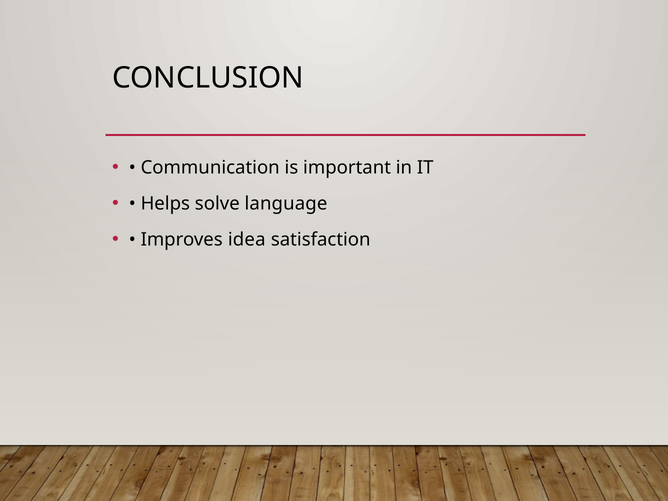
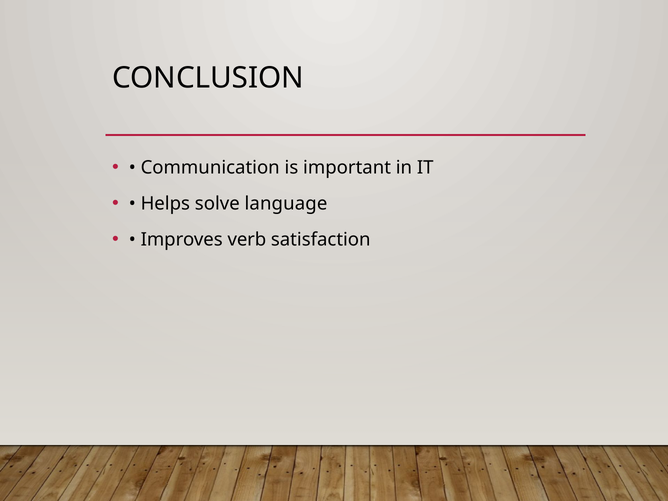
idea: idea -> verb
